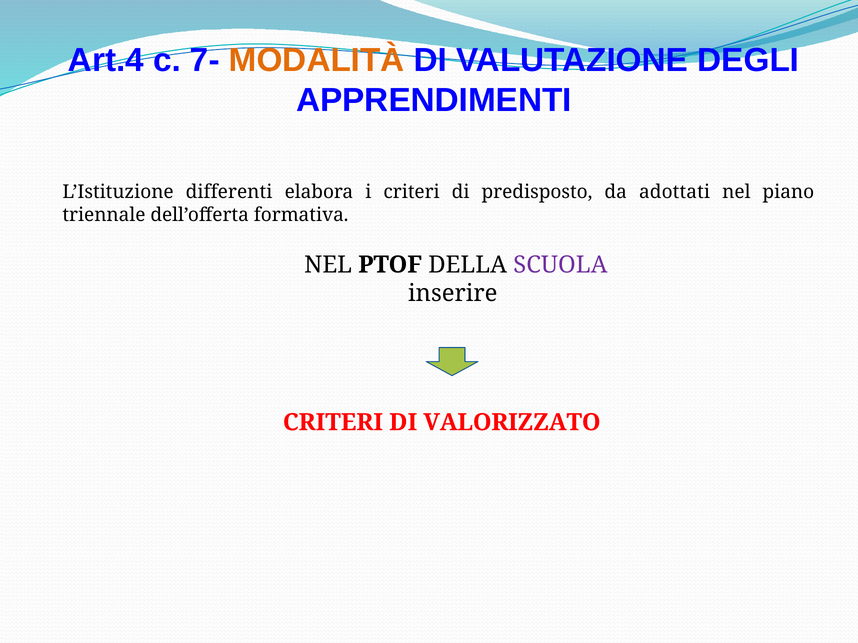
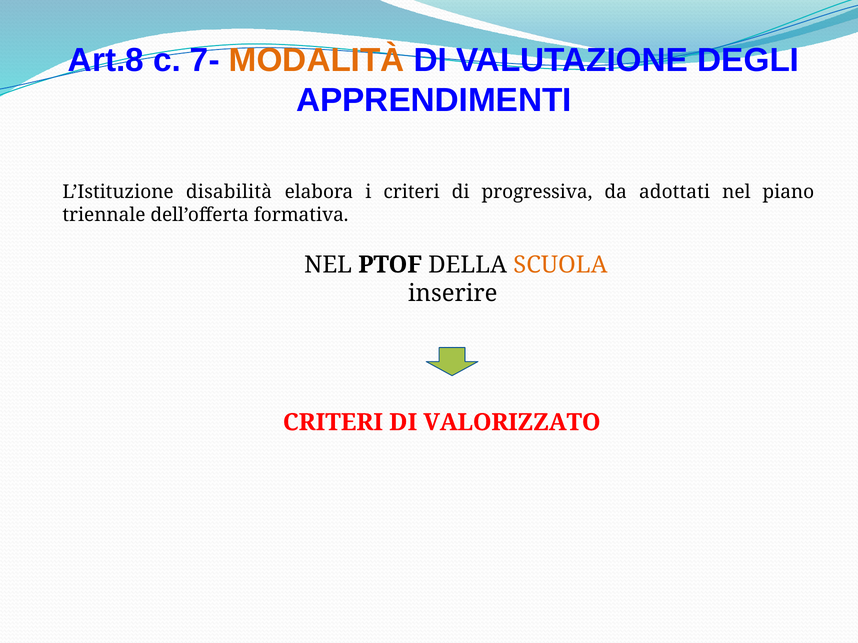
Art.4: Art.4 -> Art.8
differenti: differenti -> disabilità
predisposto: predisposto -> progressiva
SCUOLA colour: purple -> orange
